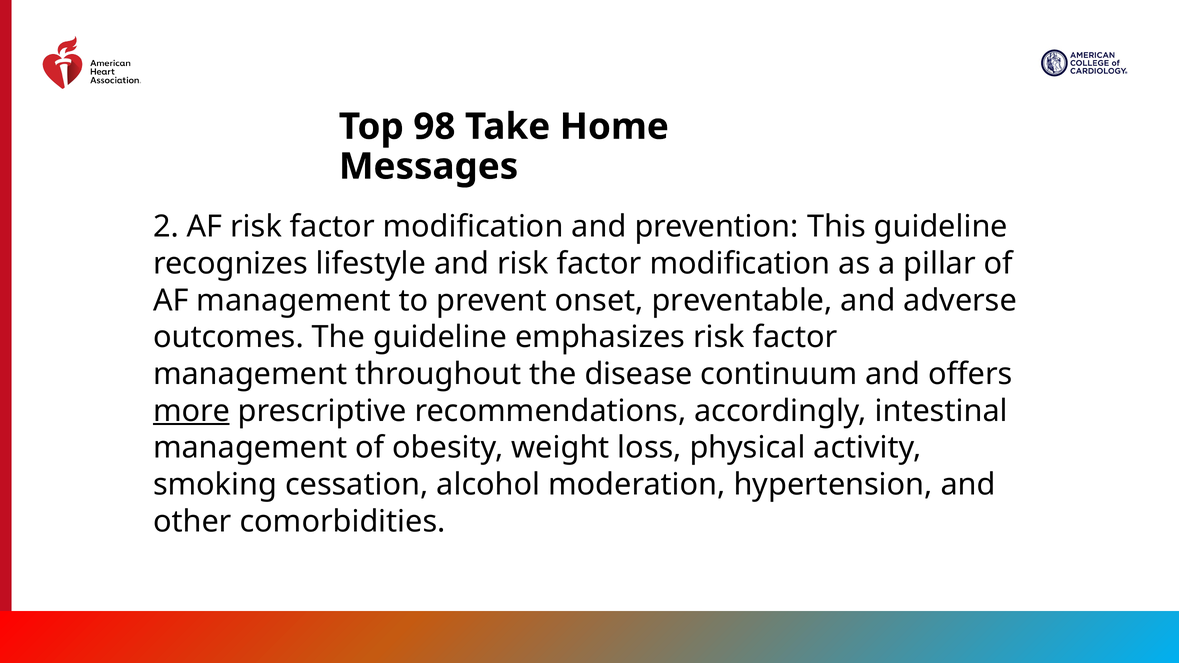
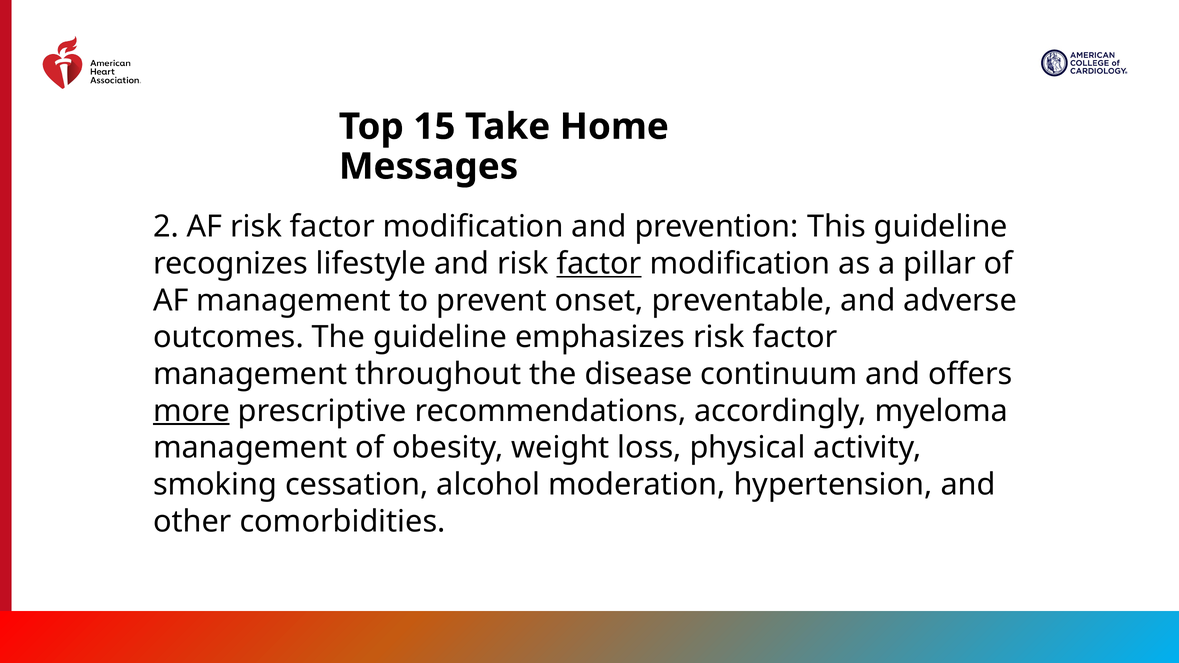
98: 98 -> 15
factor at (599, 264) underline: none -> present
intestinal: intestinal -> myeloma
